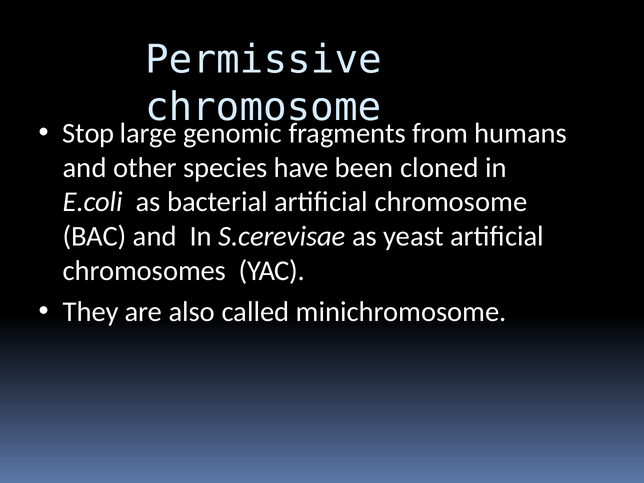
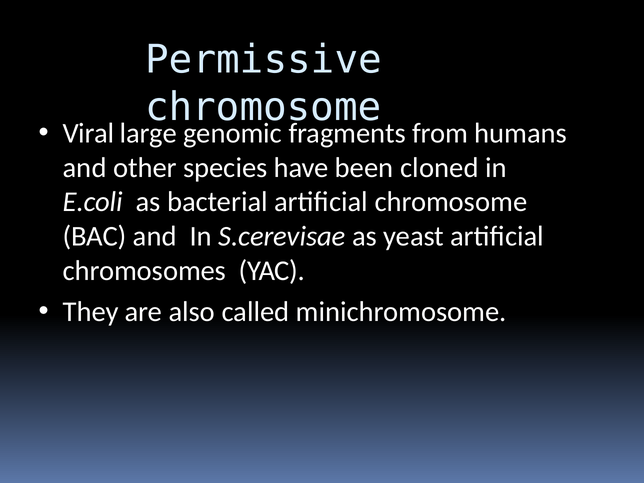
Stop: Stop -> Viral
